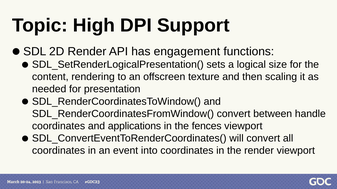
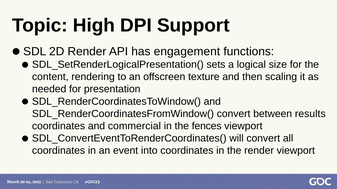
handle: handle -> results
applications: applications -> commercial
